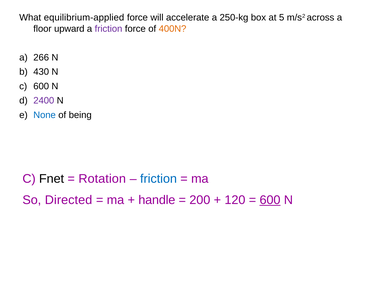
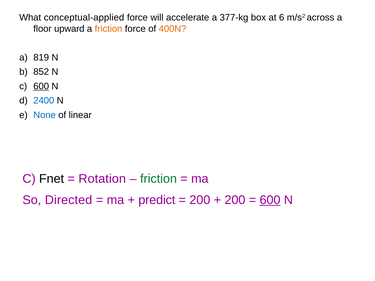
equilibrium-applied: equilibrium-applied -> conceptual-applied
250-kg: 250-kg -> 377-kg
5: 5 -> 6
friction at (109, 29) colour: purple -> orange
266: 266 -> 819
430: 430 -> 852
600 at (41, 86) underline: none -> present
2400 colour: purple -> blue
being: being -> linear
friction at (159, 179) colour: blue -> green
handle: handle -> predict
120 at (235, 200): 120 -> 200
